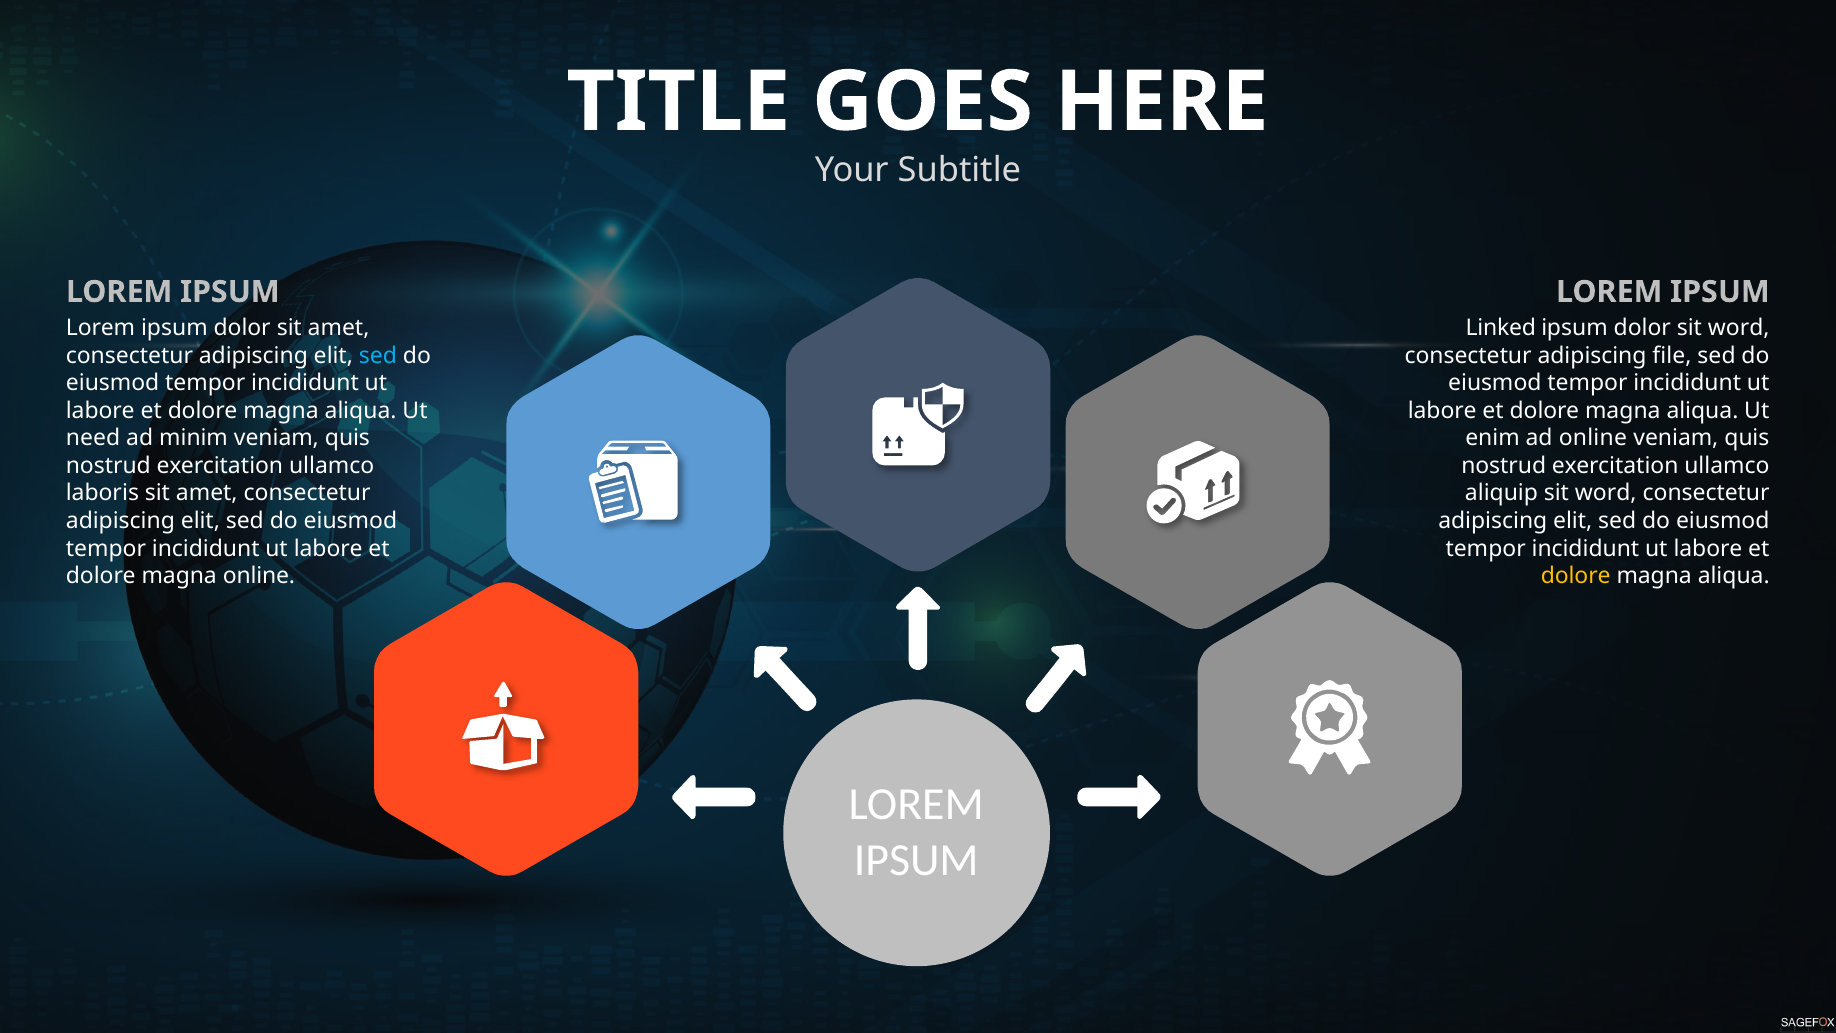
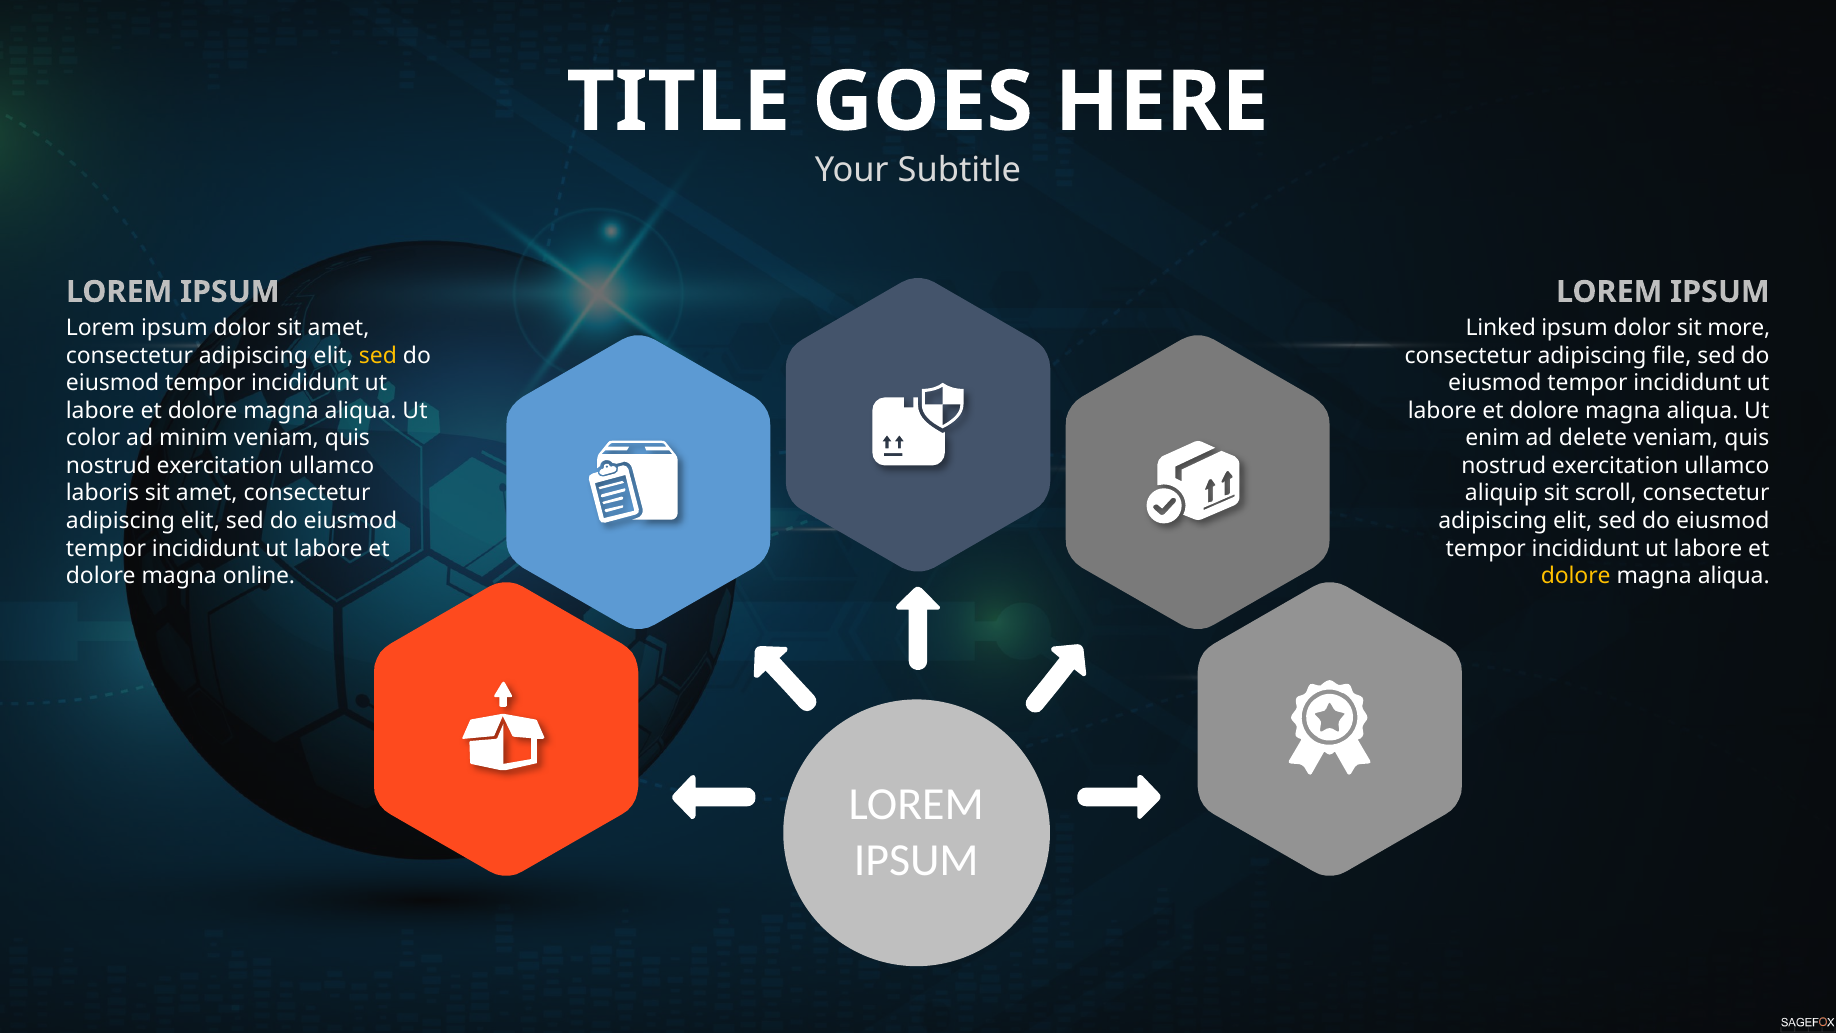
dolor sit word: word -> more
sed at (378, 356) colour: light blue -> yellow
need: need -> color
ad online: online -> delete
word at (1606, 493): word -> scroll
